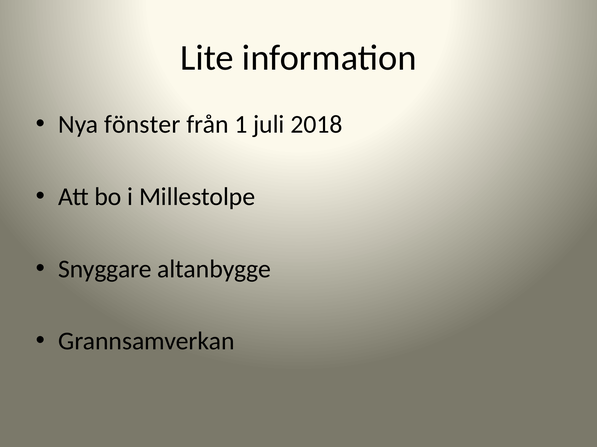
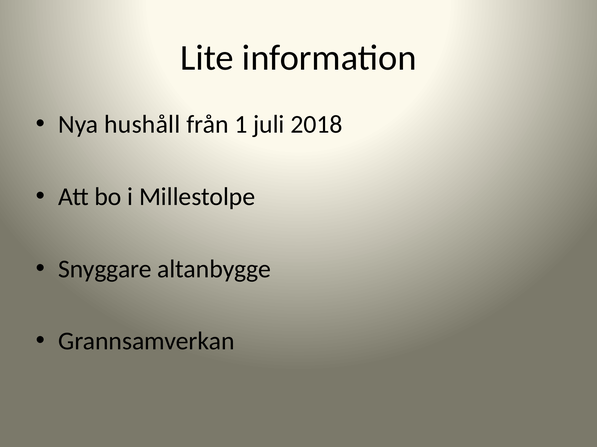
fönster: fönster -> hushåll
